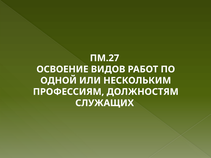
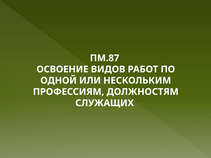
ПМ.27: ПМ.27 -> ПМ.87
